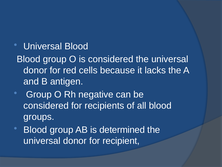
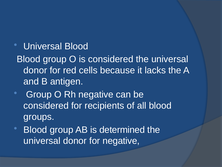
for recipient: recipient -> negative
